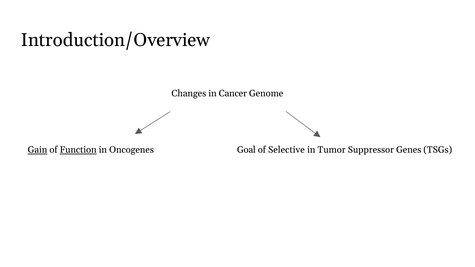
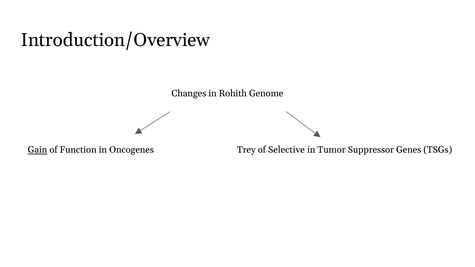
Cancer: Cancer -> Rohith
Function underline: present -> none
Goal: Goal -> Trey
